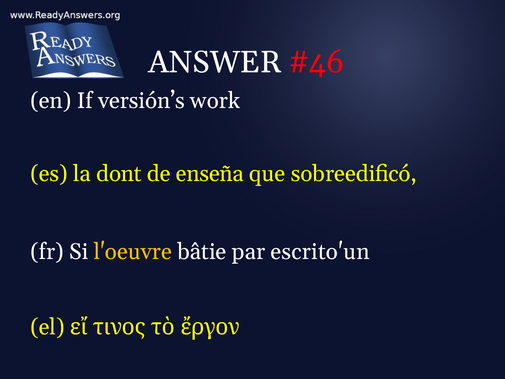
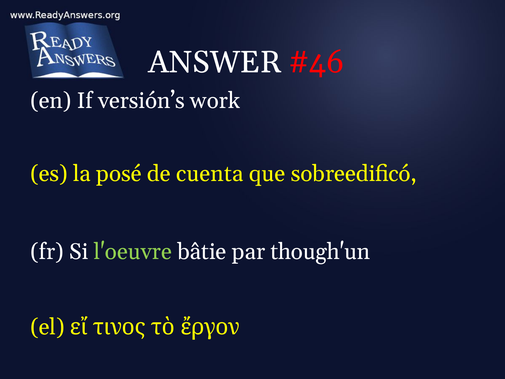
dont: dont -> posé
enseña: enseña -> cuenta
l'oeuvre colour: yellow -> light green
escrito'un: escrito'un -> though'un
